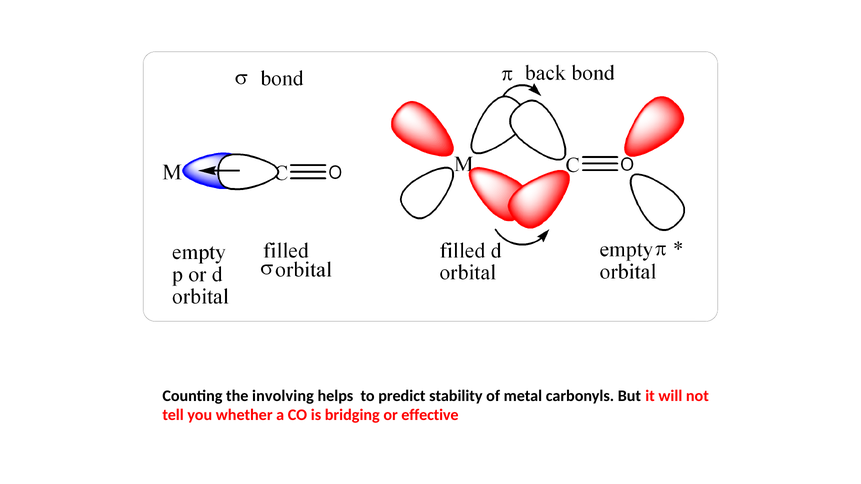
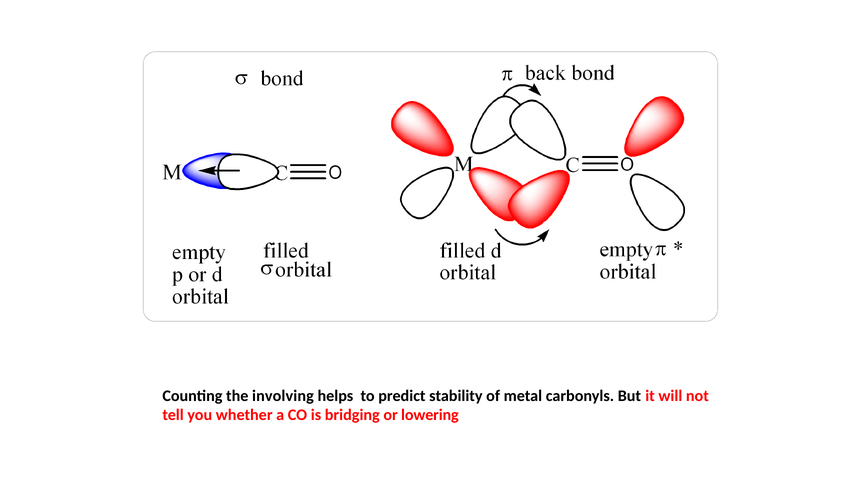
effective: effective -> lowering
